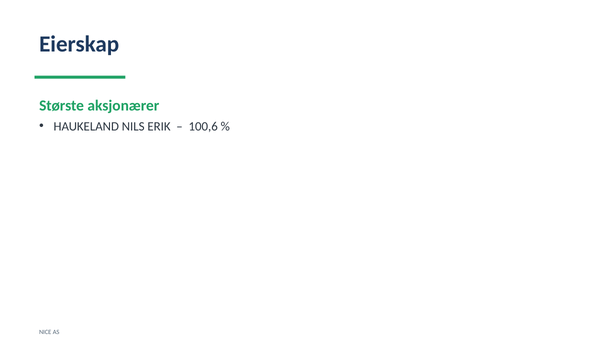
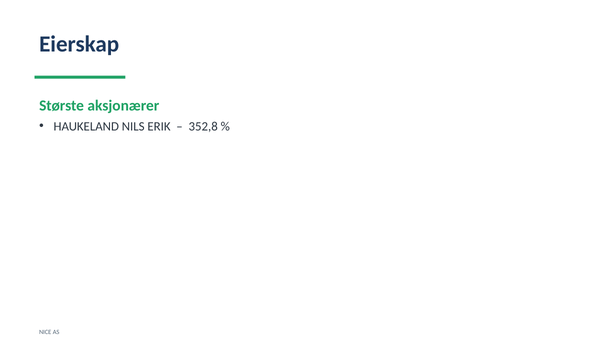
100,6: 100,6 -> 352,8
